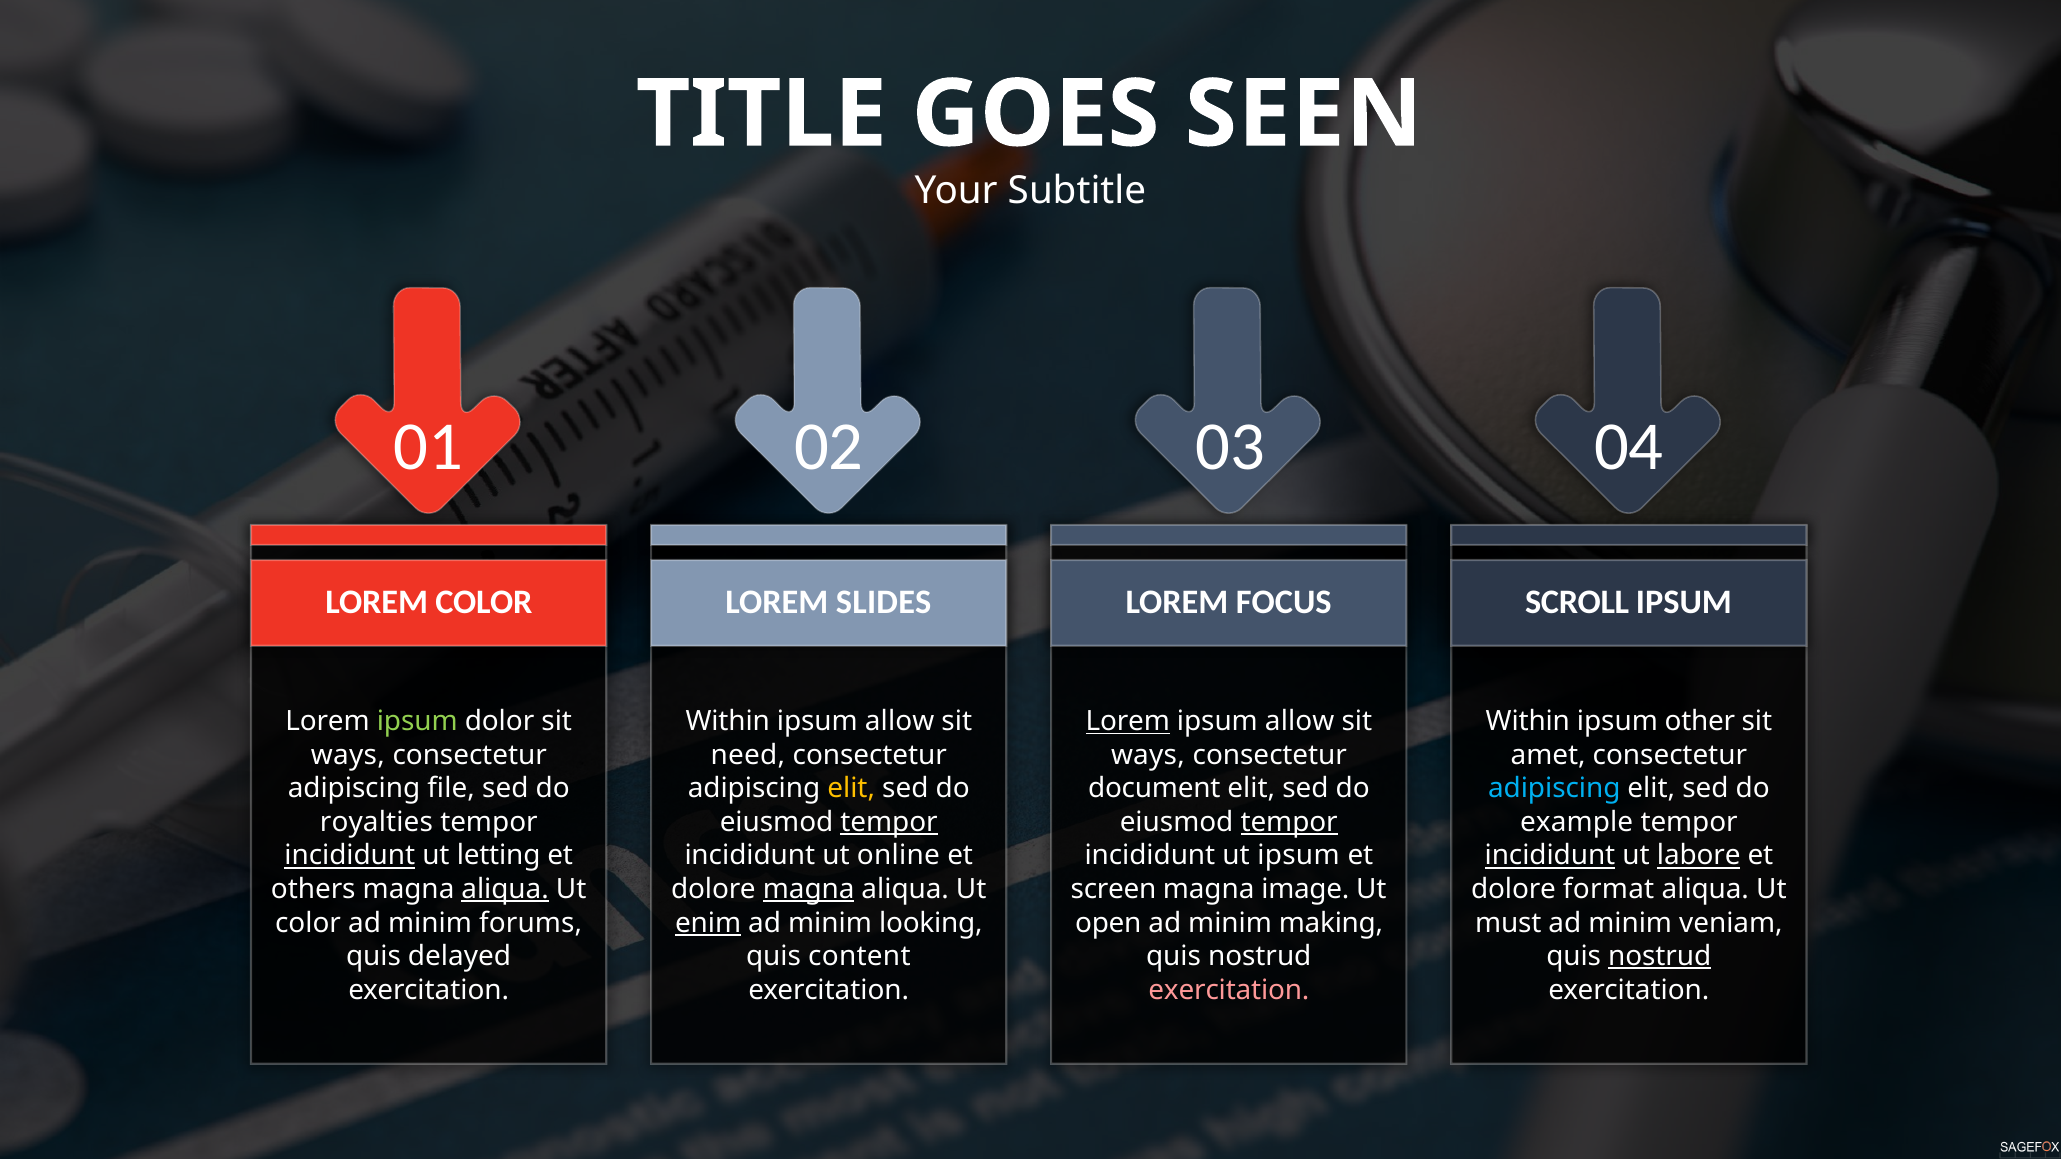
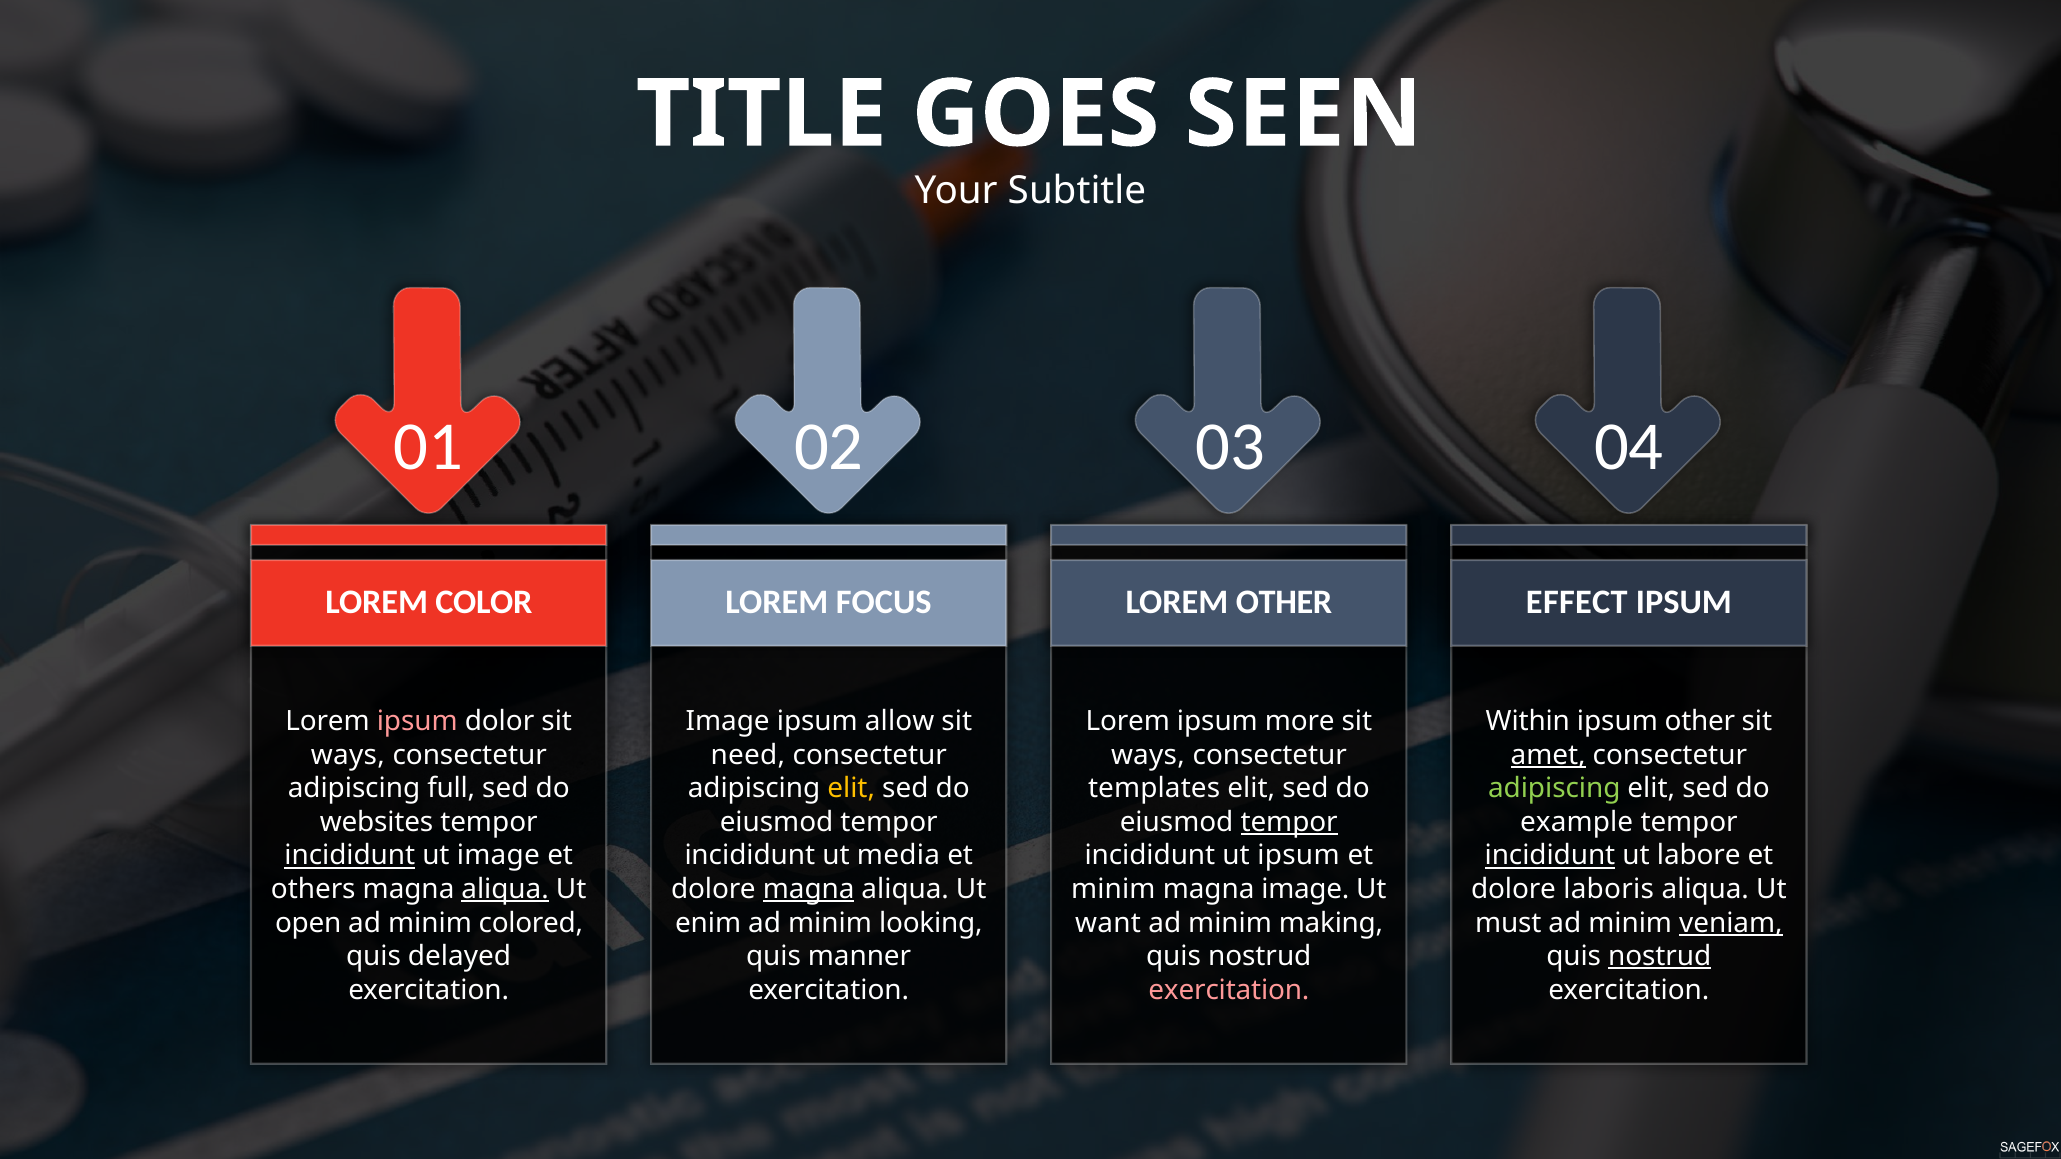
SLIDES: SLIDES -> FOCUS
LOREM FOCUS: FOCUS -> OTHER
SCROLL: SCROLL -> EFFECT
ipsum at (417, 722) colour: light green -> pink
Within at (728, 722): Within -> Image
Lorem at (1128, 722) underline: present -> none
allow at (1300, 722): allow -> more
amet underline: none -> present
file: file -> full
document: document -> templates
adipiscing at (1554, 789) colour: light blue -> light green
royalties: royalties -> websites
tempor at (889, 822) underline: present -> none
ut letting: letting -> image
online: online -> media
labore underline: present -> none
screen at (1114, 889): screen -> minim
format: format -> laboris
color at (308, 923): color -> open
forums: forums -> colored
enim underline: present -> none
open: open -> want
veniam underline: none -> present
content: content -> manner
